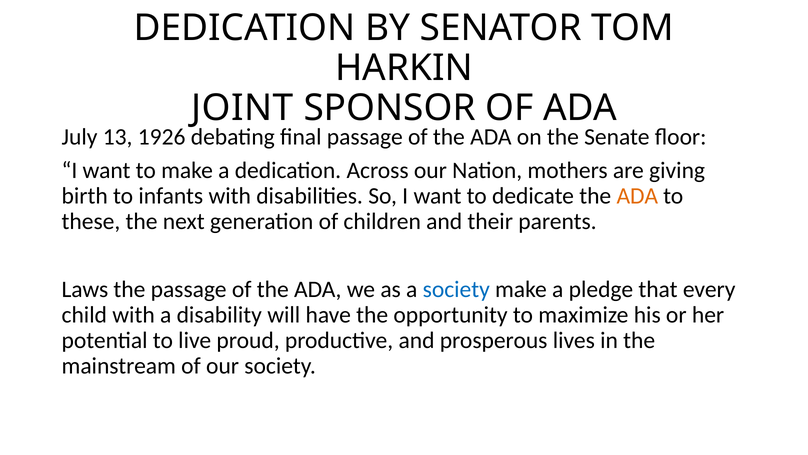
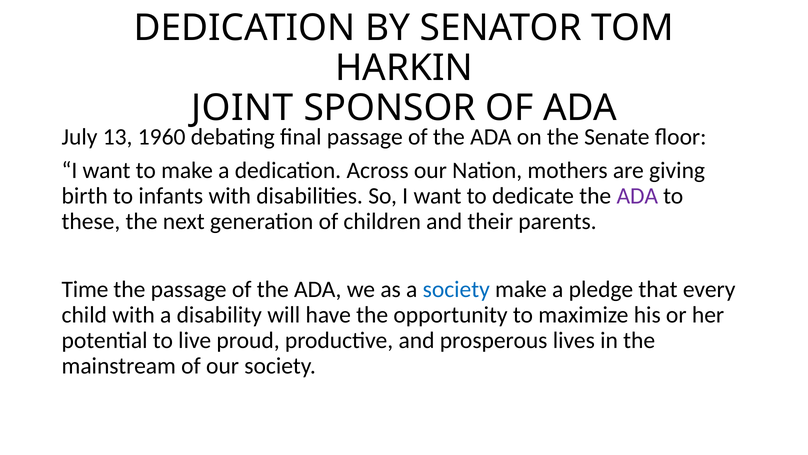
1926: 1926 -> 1960
ADA at (637, 196) colour: orange -> purple
Laws: Laws -> Time
